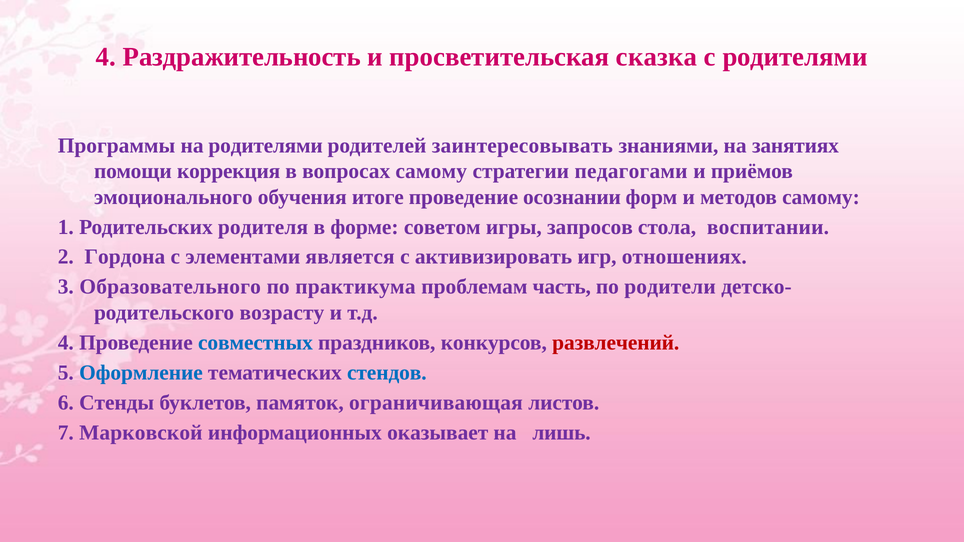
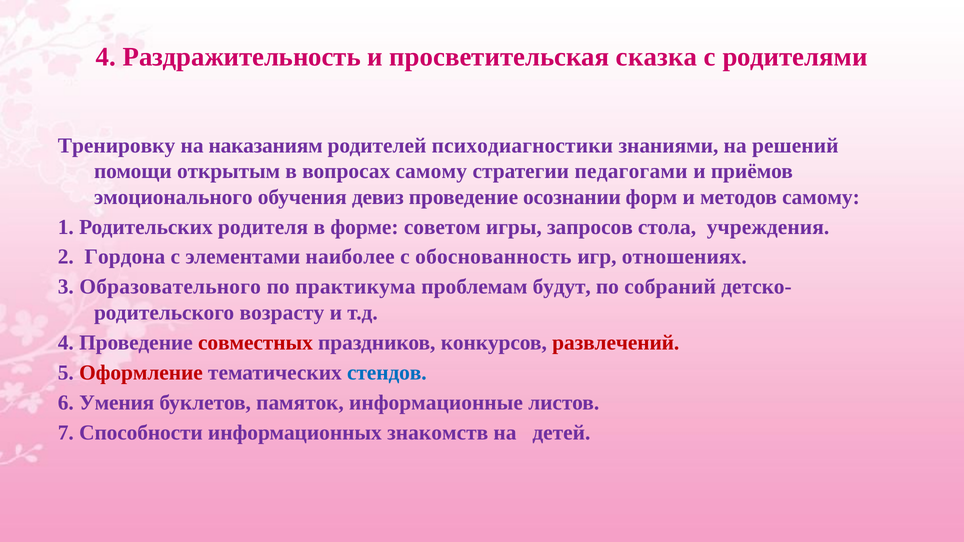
Программы: Программы -> Тренировку
на родителями: родителями -> наказаниям
заинтересовывать: заинтересовывать -> психодиагностики
занятиях: занятиях -> решений
коррекция: коррекция -> открытым
итоге: итоге -> девиз
воспитании: воспитании -> учреждения
является: является -> наиболее
активизировать: активизировать -> обоснованность
часть: часть -> будут
родители: родители -> собраний
совместных colour: blue -> red
Оформление colour: blue -> red
Стенды: Стенды -> Умения
ограничивающая: ограничивающая -> информационные
Марковской: Марковской -> Способности
оказывает: оказывает -> знакомств
лишь: лишь -> детей
